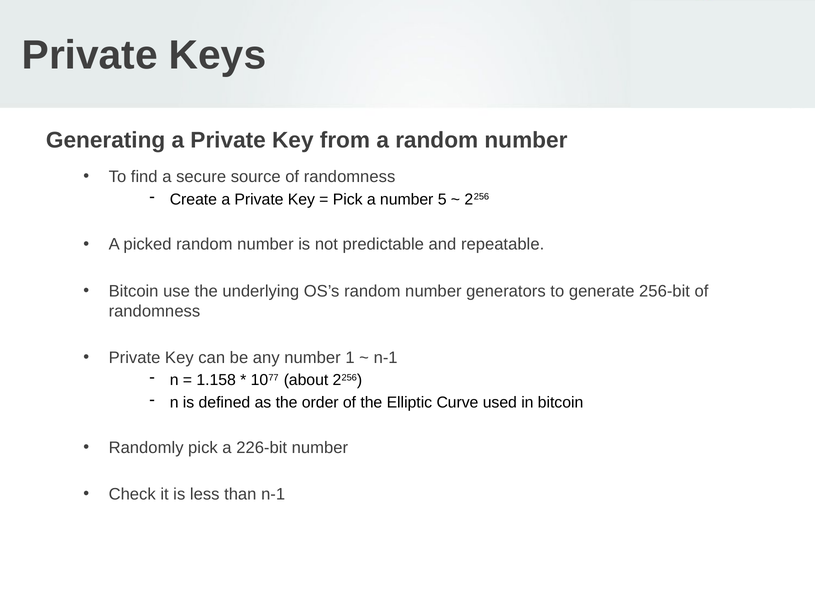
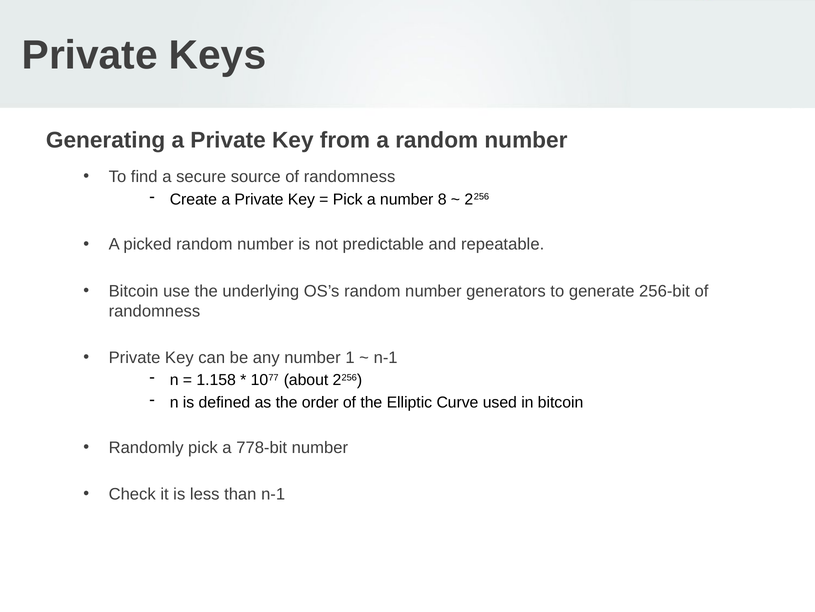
5: 5 -> 8
226-bit: 226-bit -> 778-bit
